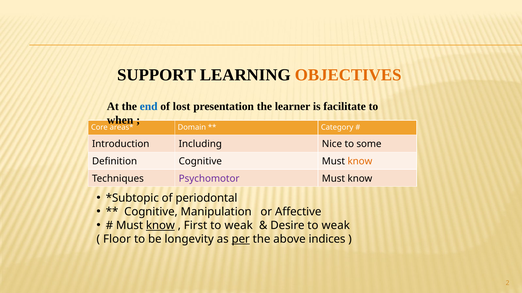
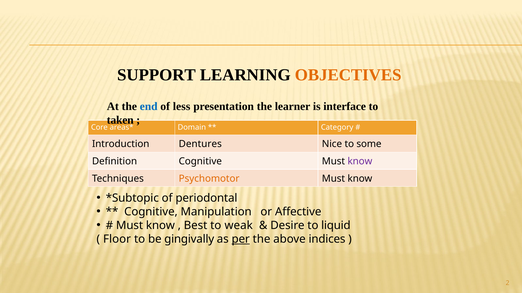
lost: lost -> less
facilitate: facilitate -> interface
when: when -> taken
Including: Including -> Dentures
know at (360, 162) colour: orange -> purple
Psychomotor colour: purple -> orange
know at (160, 226) underline: present -> none
First: First -> Best
Desire to weak: weak -> liquid
longevity: longevity -> gingivally
